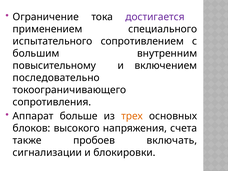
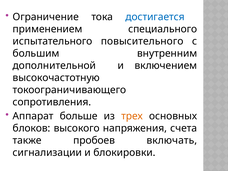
достигается colour: purple -> blue
сопротивлением: сопротивлением -> повысительного
повысительному: повысительному -> дополнительной
последовательно: последовательно -> высокочастотную
